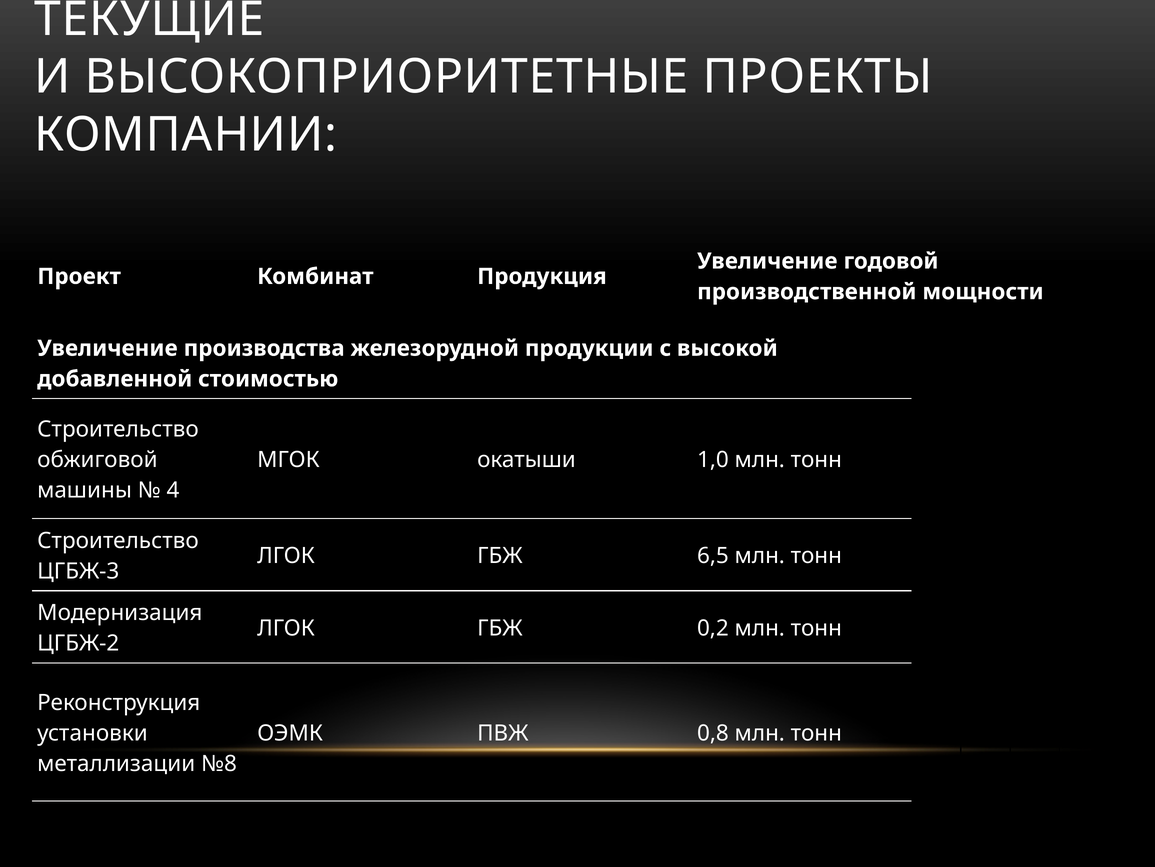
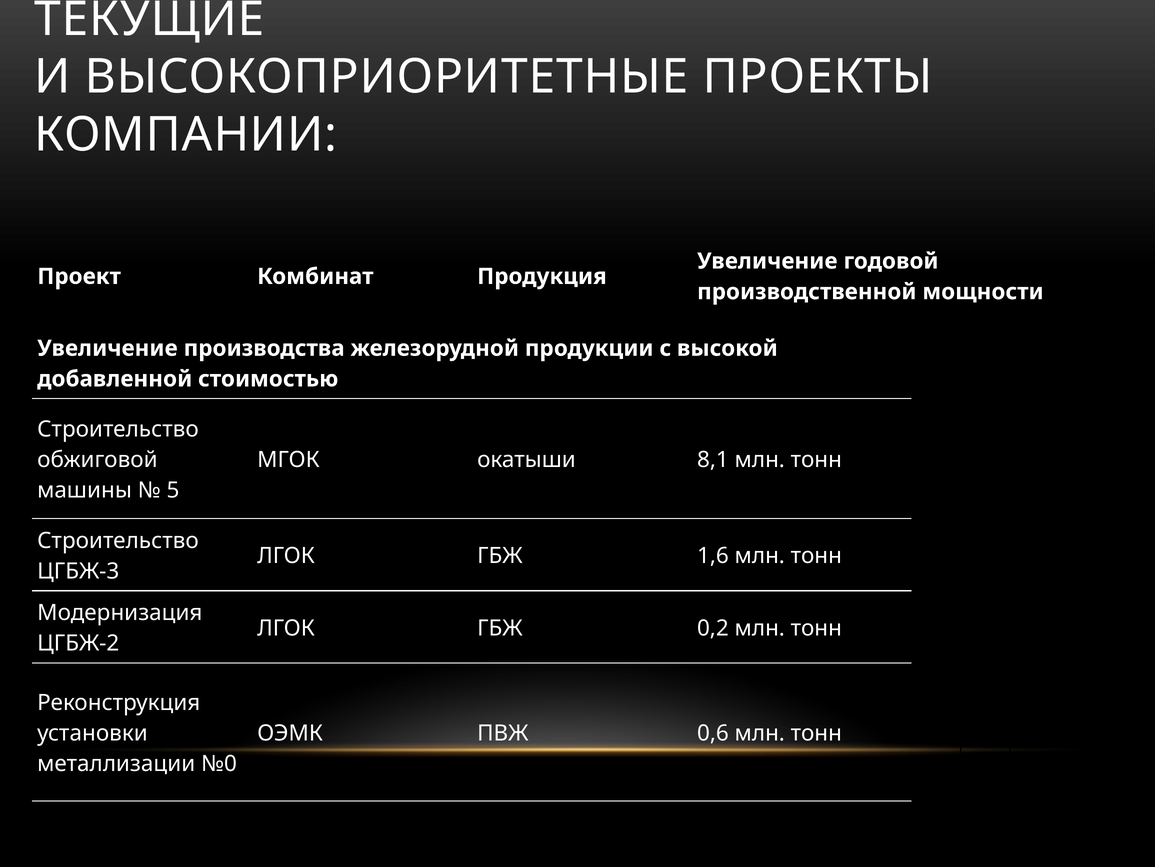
1,0: 1,0 -> 8,1
4: 4 -> 5
6,5: 6,5 -> 1,6
0,8: 0,8 -> 0,6
№8: №8 -> №0
